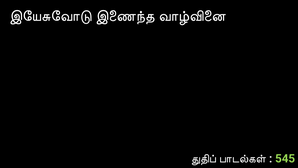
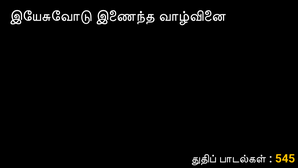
545 colour: light green -> yellow
